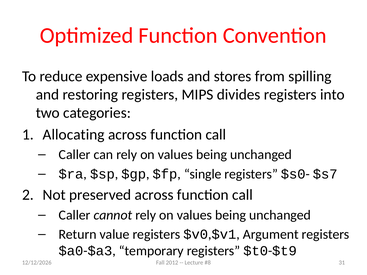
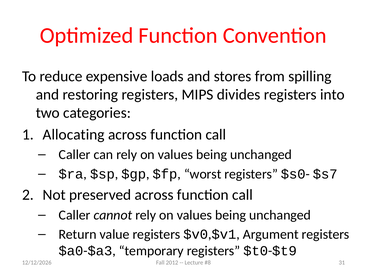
single: single -> worst
